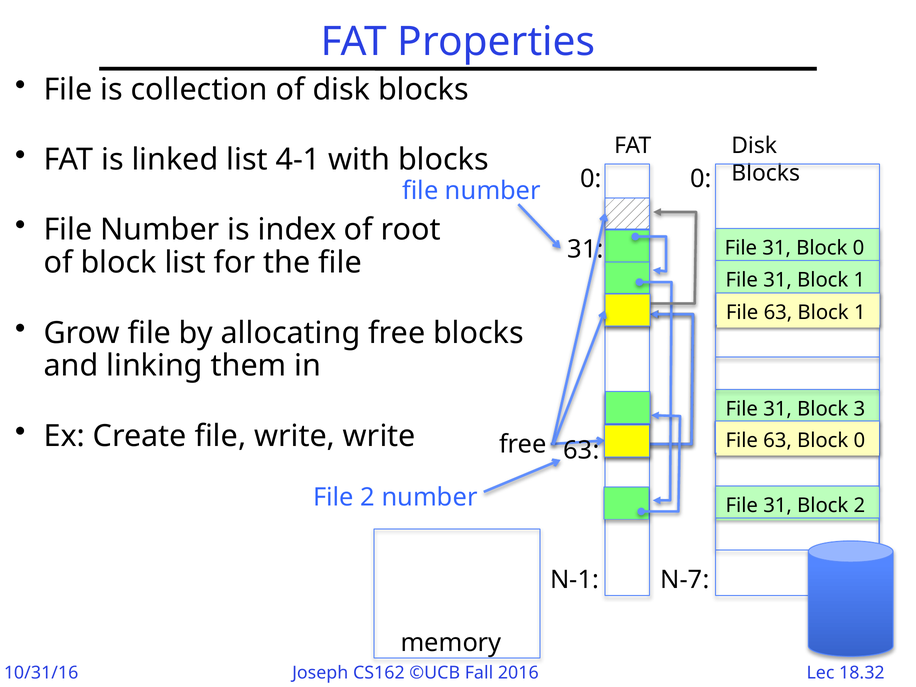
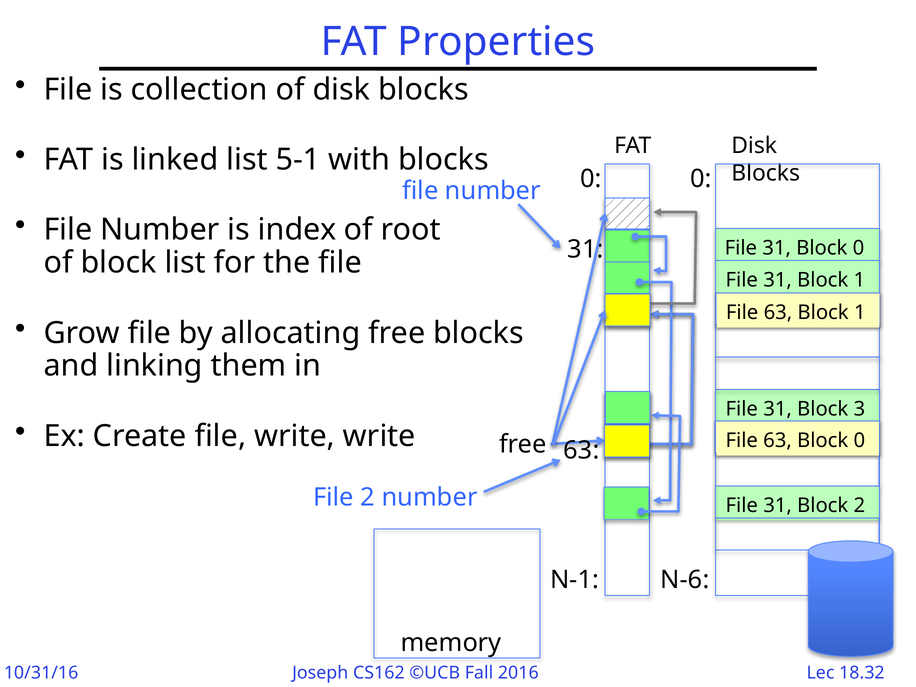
4-1: 4-1 -> 5-1
N-7: N-7 -> N-6
